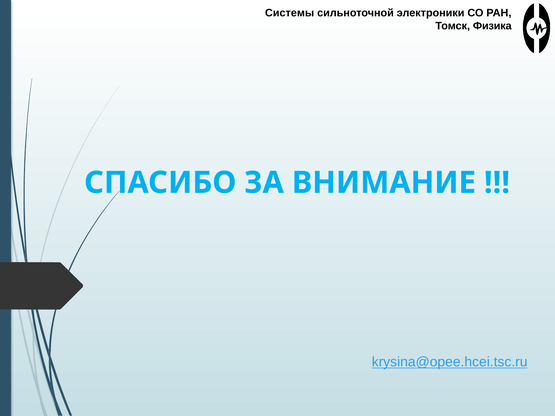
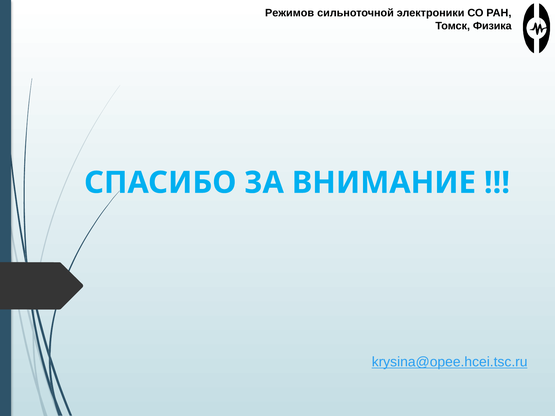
Системы: Системы -> Режимов
